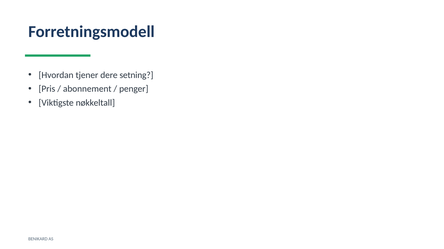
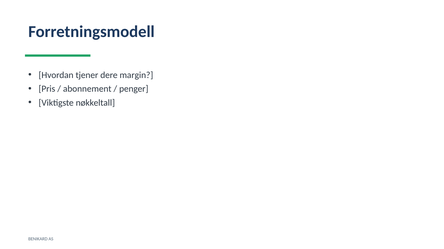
setning: setning -> margin
